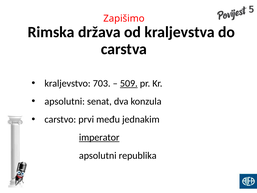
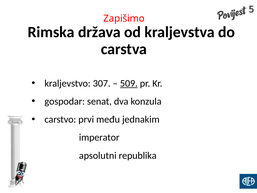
703: 703 -> 307
apsolutni at (65, 101): apsolutni -> gospodar
imperator underline: present -> none
